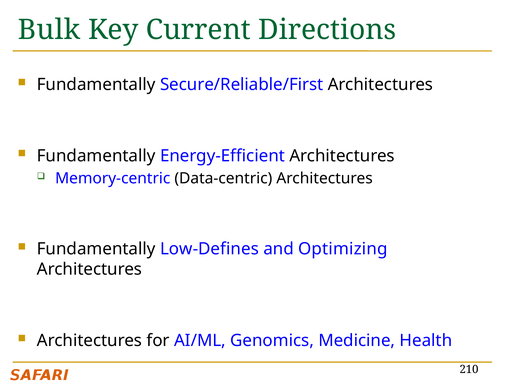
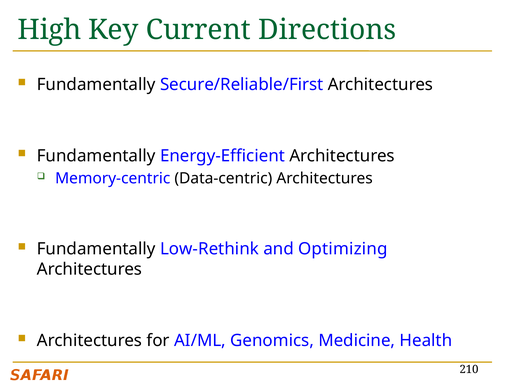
Bulk: Bulk -> High
Low-Defines: Low-Defines -> Low-Rethink
